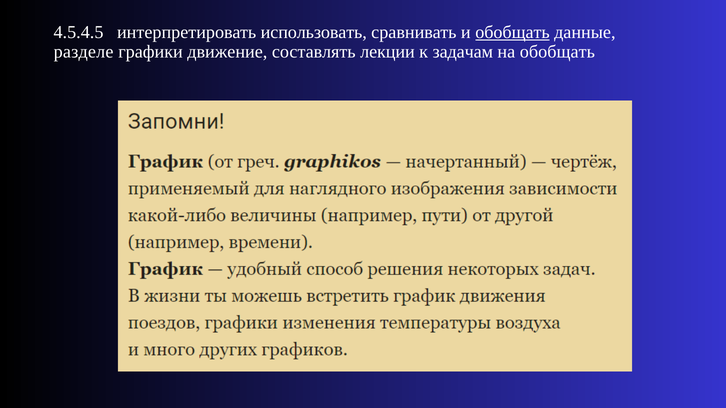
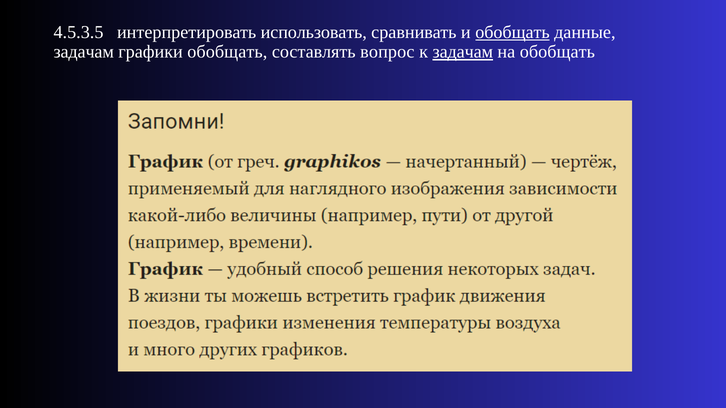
4.5.4.5: 4.5.4.5 -> 4.5.3.5
разделе at (84, 52): разделе -> задачам
графики движение: движение -> обобщать
лекции: лекции -> вопрос
задачам at (463, 52) underline: none -> present
